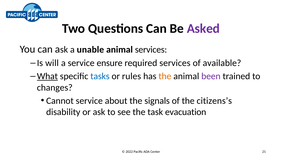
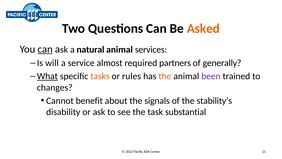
Asked colour: purple -> orange
can at (45, 49) underline: none -> present
unable: unable -> natural
ensure: ensure -> almost
required services: services -> partners
available: available -> generally
tasks colour: blue -> orange
Cannot service: service -> benefit
citizens’s: citizens’s -> stability’s
evacuation: evacuation -> substantial
